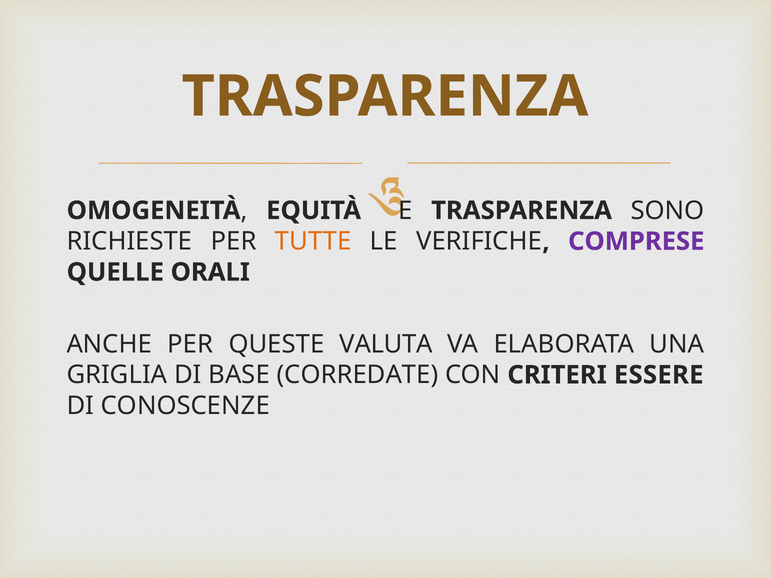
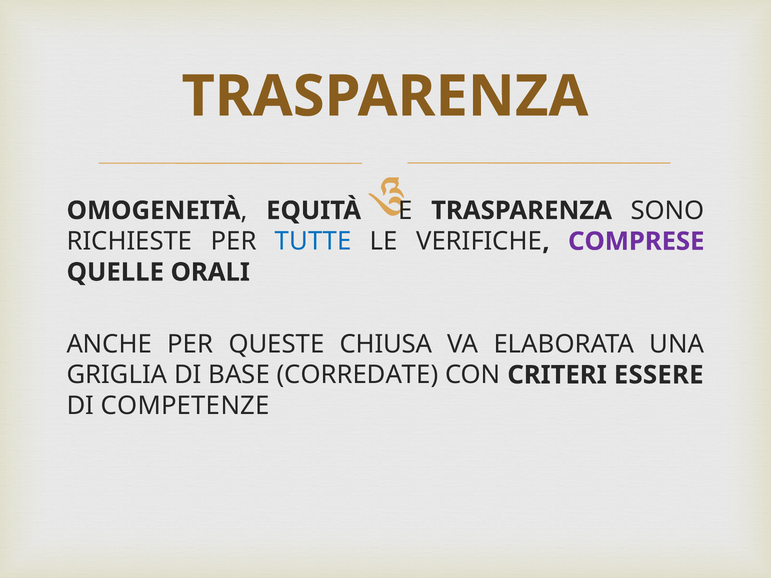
TUTTE colour: orange -> blue
VALUTA: VALUTA -> CHIUSA
CONOSCENZE: CONOSCENZE -> COMPETENZE
